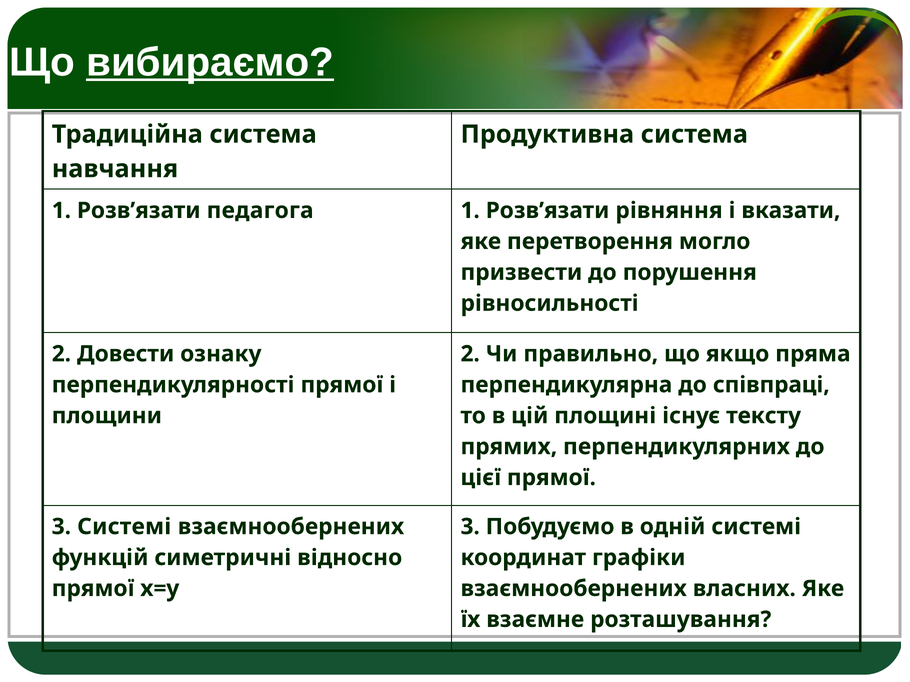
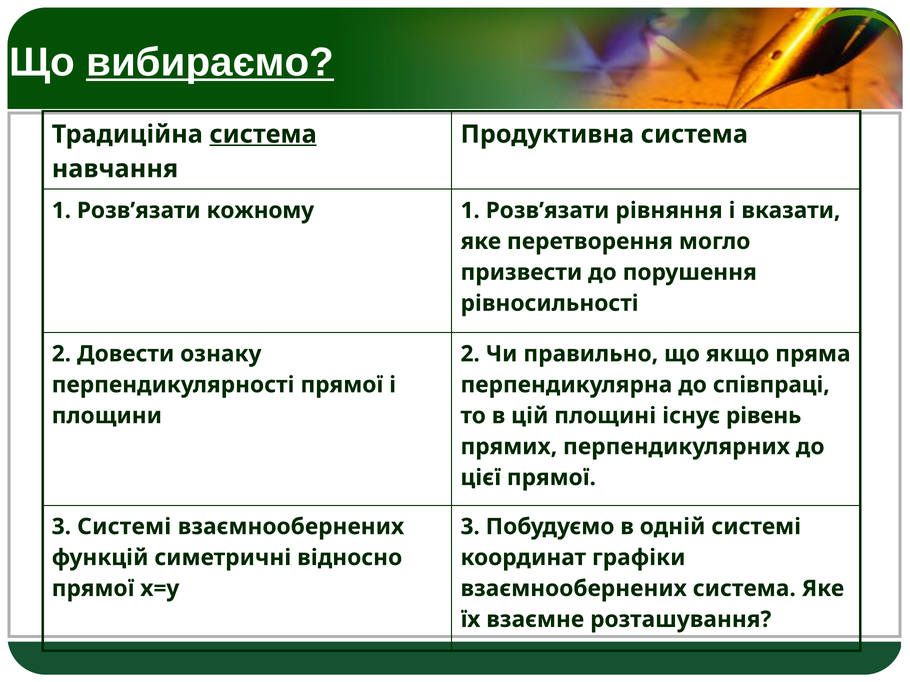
система at (263, 134) underline: none -> present
педагога: педагога -> кожному
тексту: тексту -> рівень
взаємнообернених власних: власних -> система
